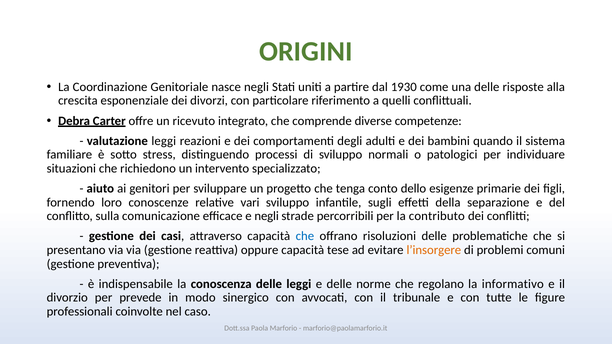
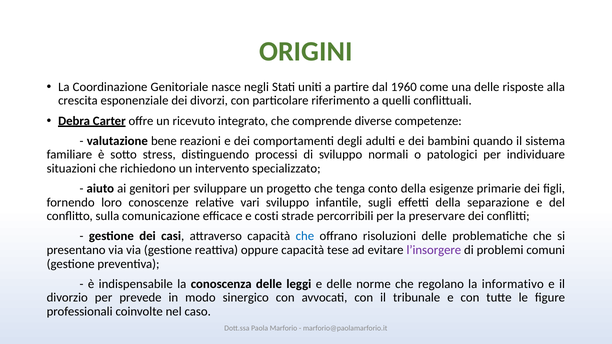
1930: 1930 -> 1960
valutazione leggi: leggi -> bene
conto dello: dello -> della
e negli: negli -> costi
contributo: contributo -> preservare
l’insorgere colour: orange -> purple
